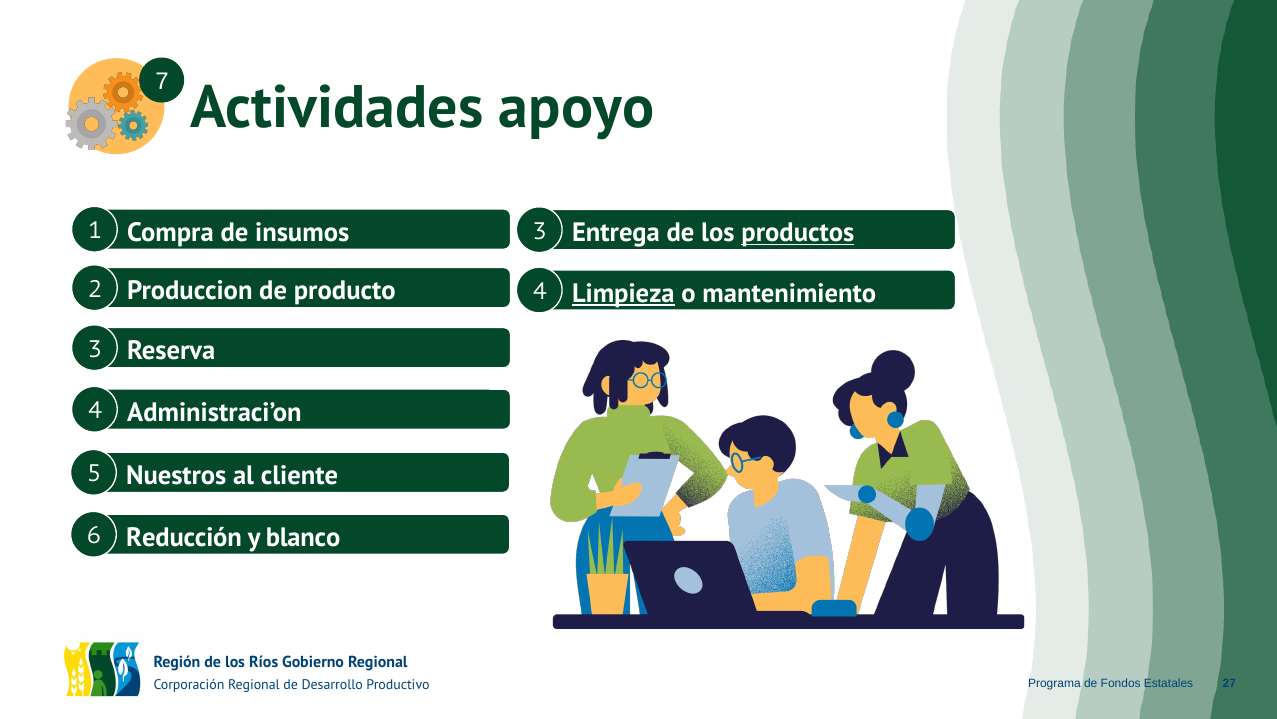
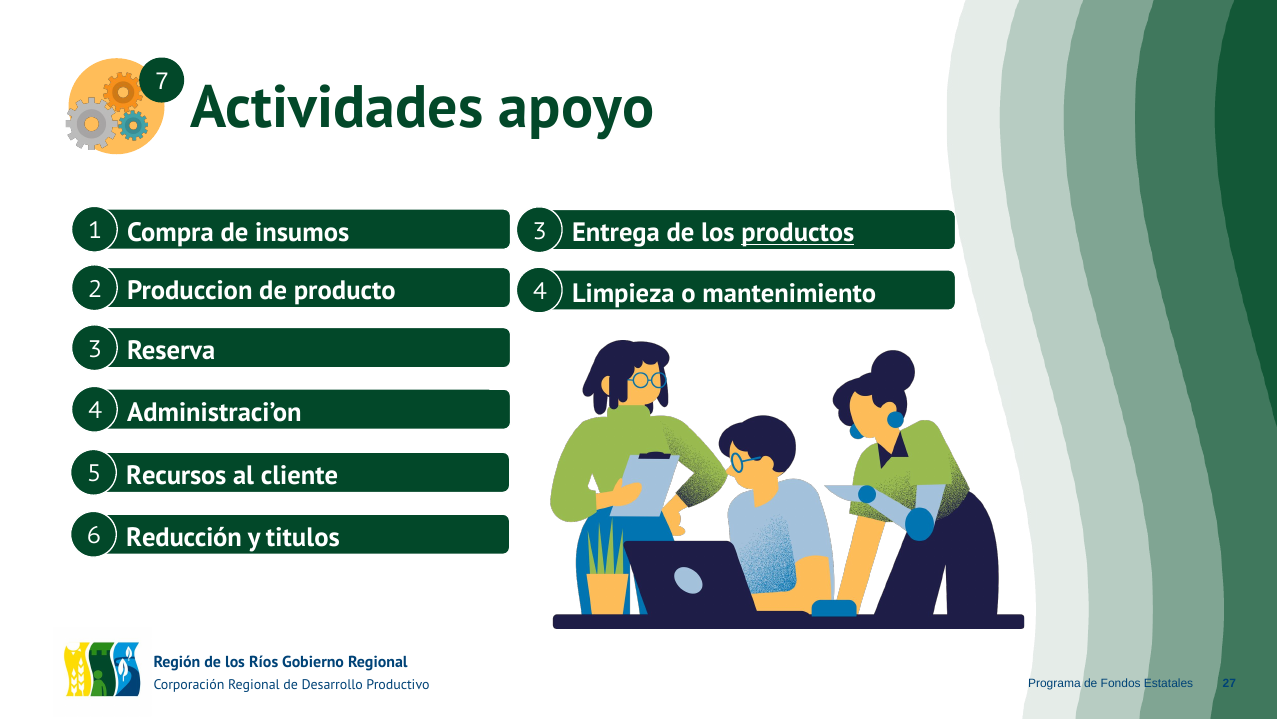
Limpieza underline: present -> none
Nuestros: Nuestros -> Recursos
blanco: blanco -> titulos
